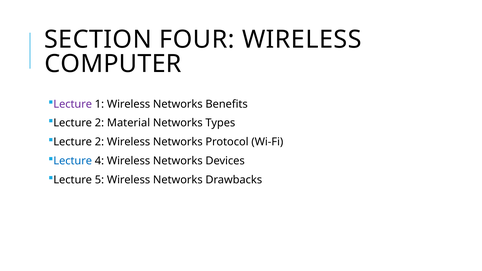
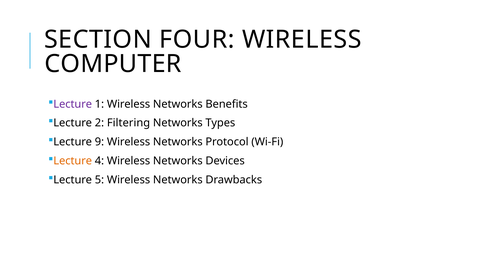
Material: Material -> Filtering
2 at (99, 142): 2 -> 9
Lecture at (73, 161) colour: blue -> orange
